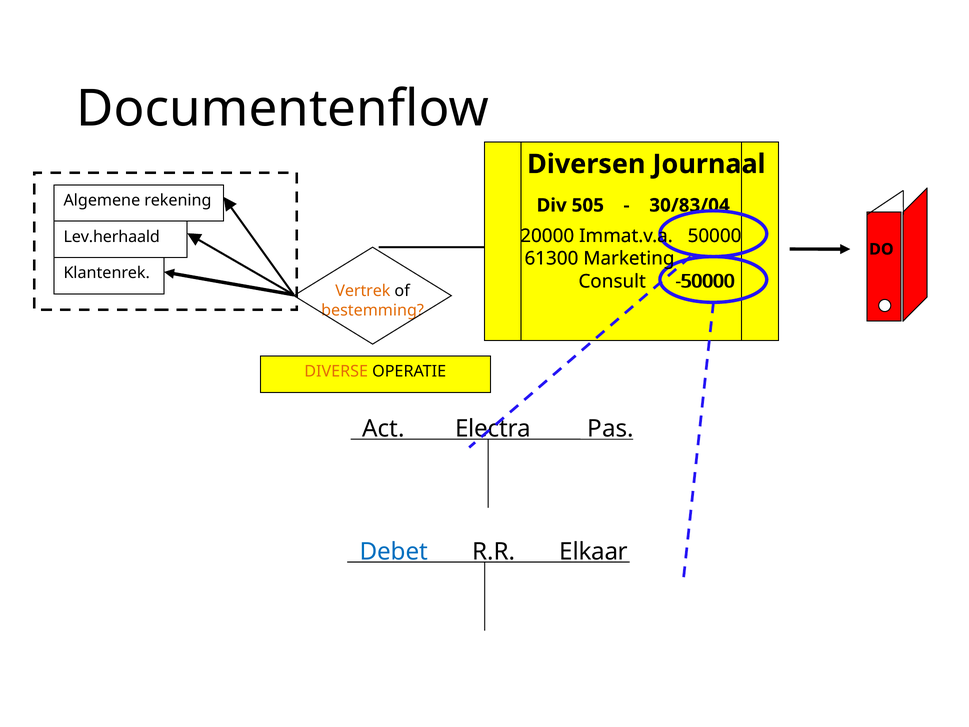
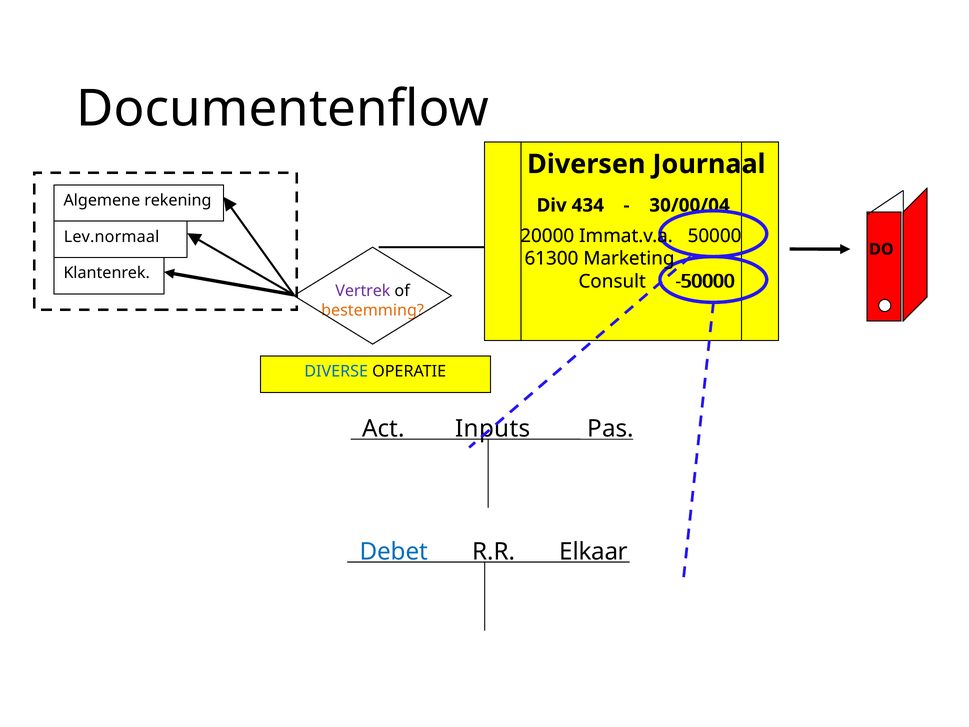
505: 505 -> 434
30/83/04: 30/83/04 -> 30/00/04
Lev.herhaald: Lev.herhaald -> Lev.normaal
Vertrek colour: orange -> purple
DIVERSE colour: orange -> blue
Electra: Electra -> Inputs
